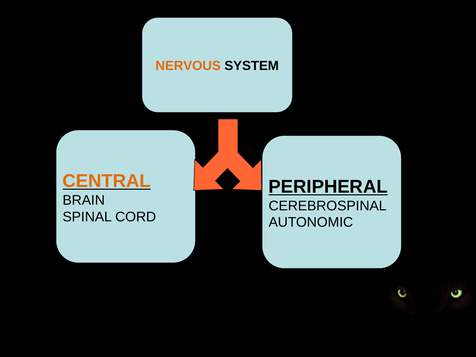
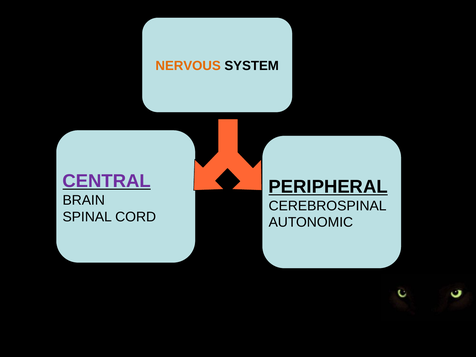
CENTRAL colour: orange -> purple
